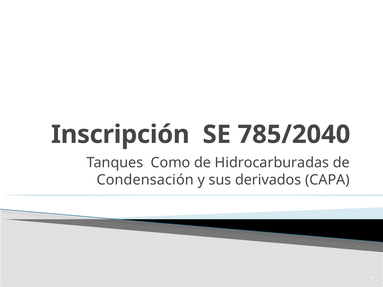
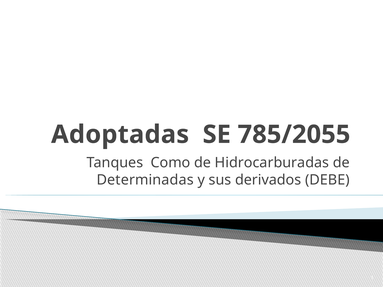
Inscripción: Inscripción -> Adoptadas
785/2040: 785/2040 -> 785/2055
Condensación: Condensación -> Determinadas
CAPA: CAPA -> DEBE
